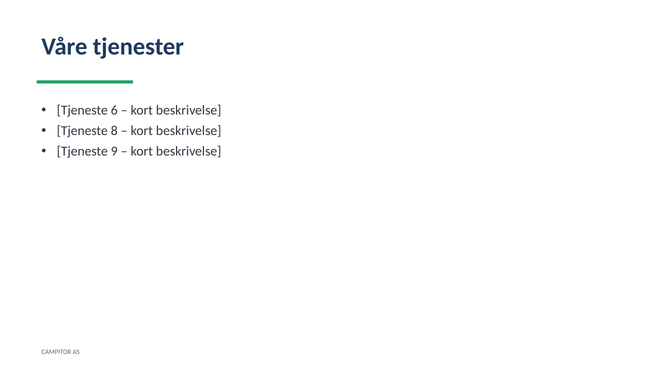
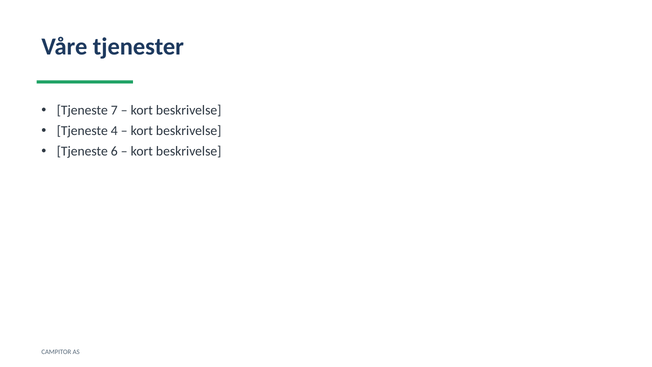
6: 6 -> 7
8: 8 -> 4
9: 9 -> 6
